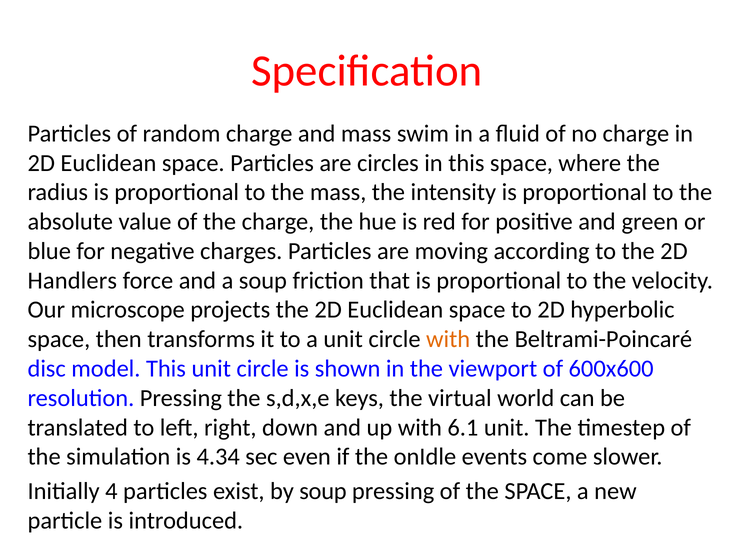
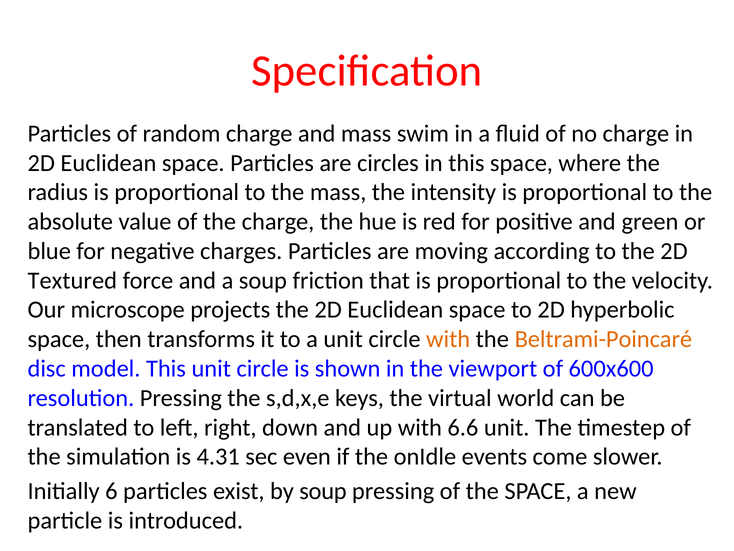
Handlers: Handlers -> Textured
Beltrami-Poincaré colour: black -> orange
6.1: 6.1 -> 6.6
4.34: 4.34 -> 4.31
4: 4 -> 6
